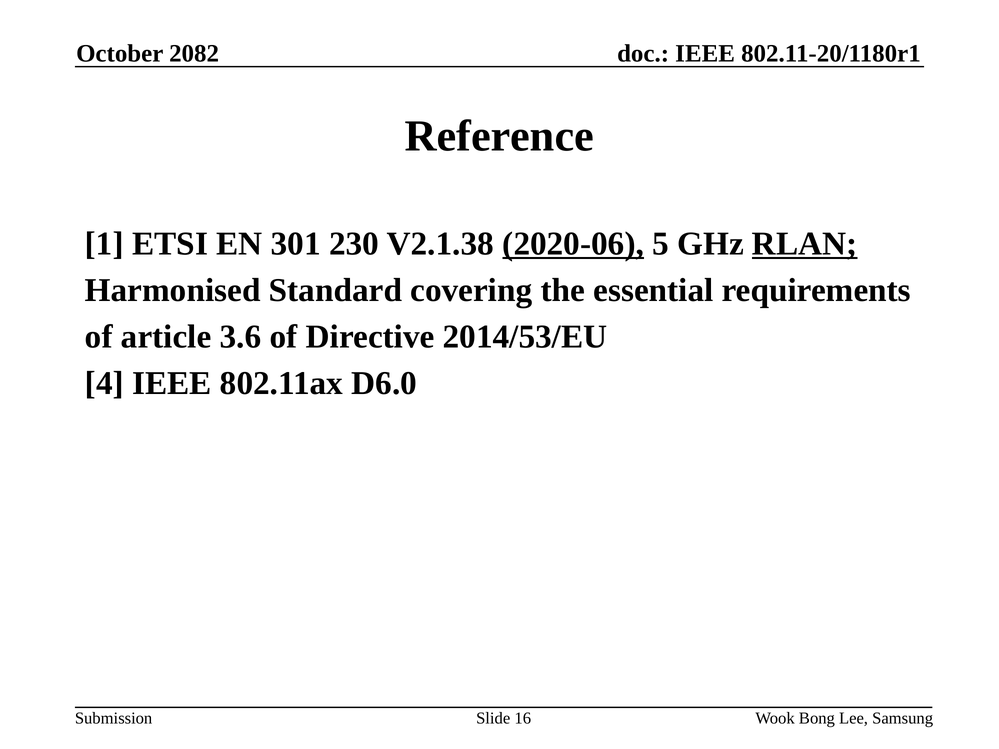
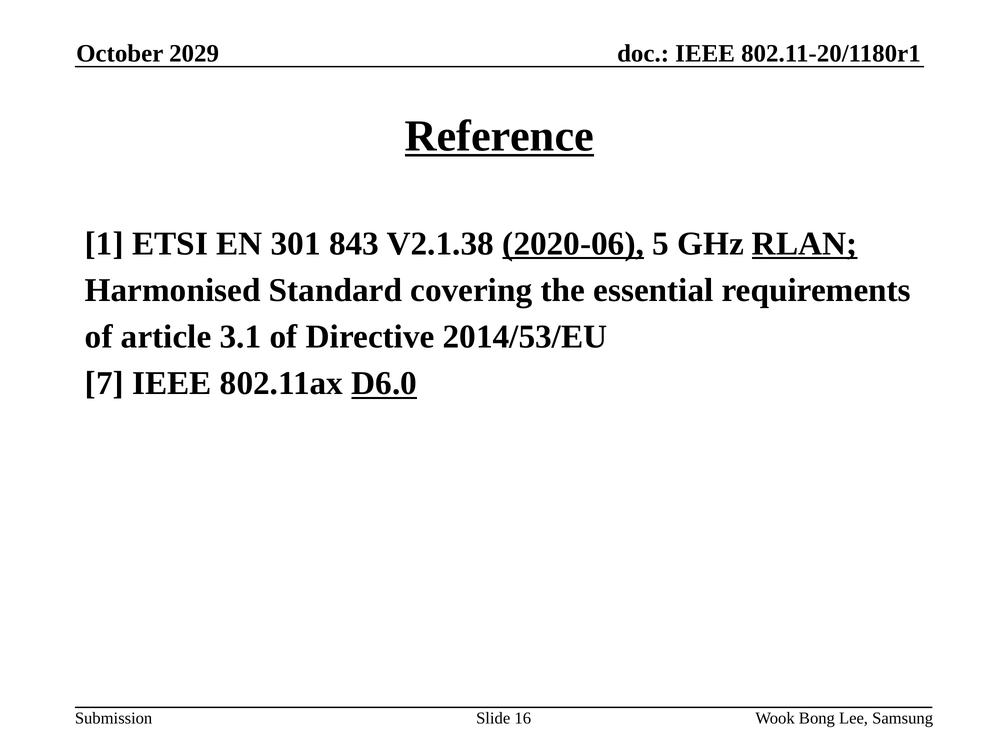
2082: 2082 -> 2029
Reference underline: none -> present
230: 230 -> 843
3.6: 3.6 -> 3.1
4: 4 -> 7
D6.0 underline: none -> present
